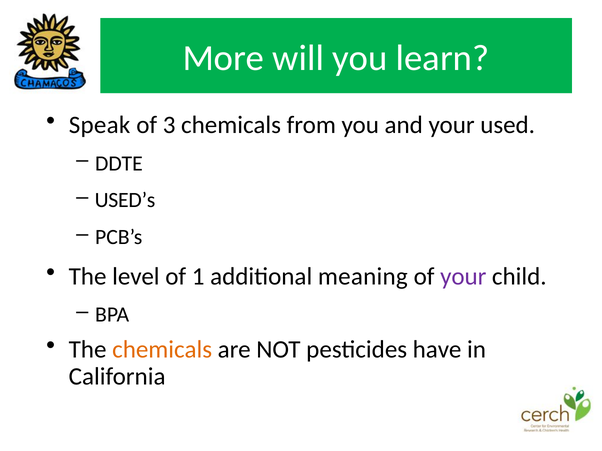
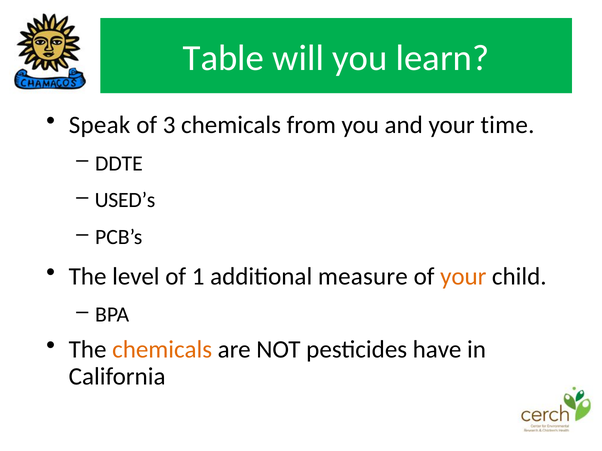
More: More -> Table
used: used -> time
meaning: meaning -> measure
your at (463, 277) colour: purple -> orange
